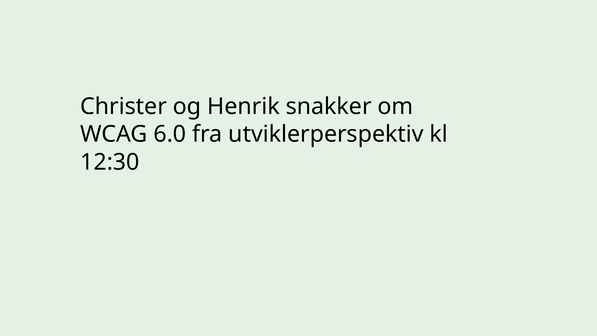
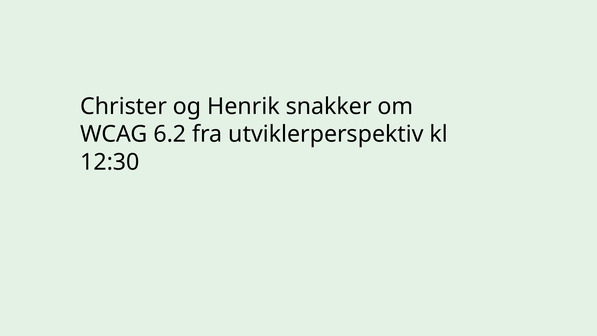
6.0: 6.0 -> 6.2
